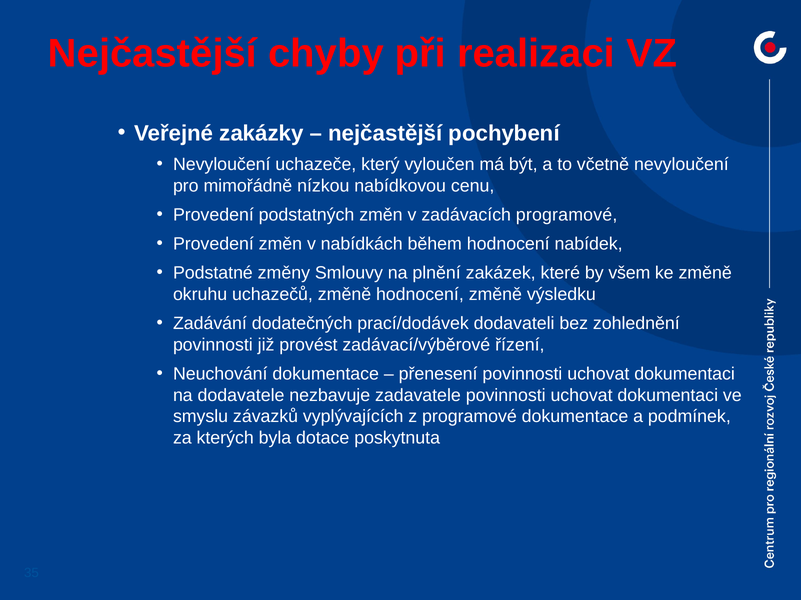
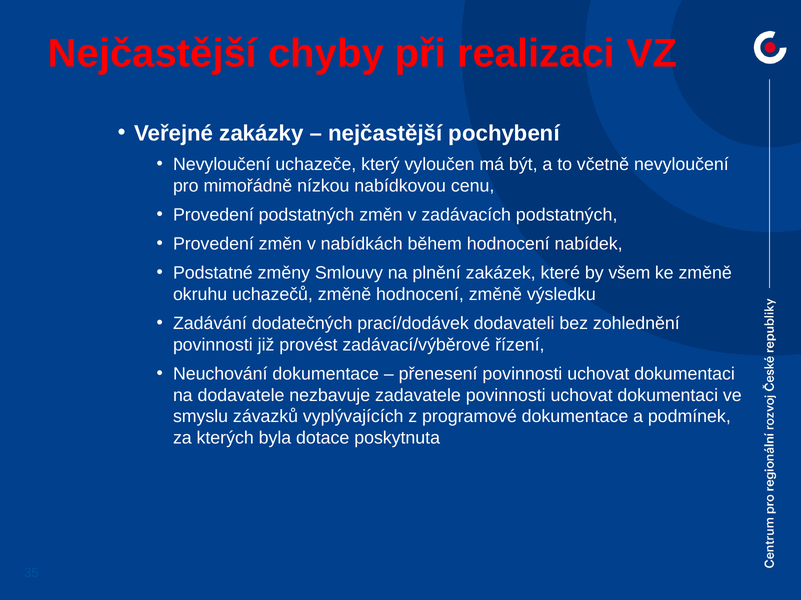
zadávacích programové: programové -> podstatných
